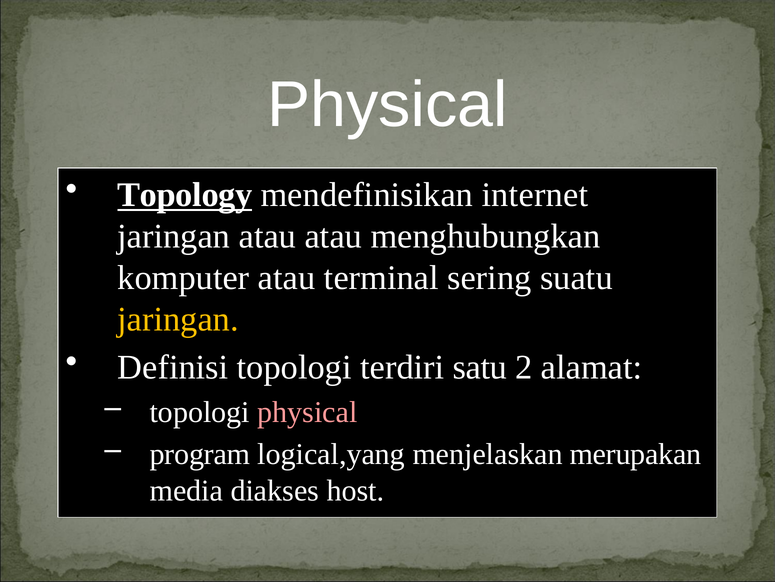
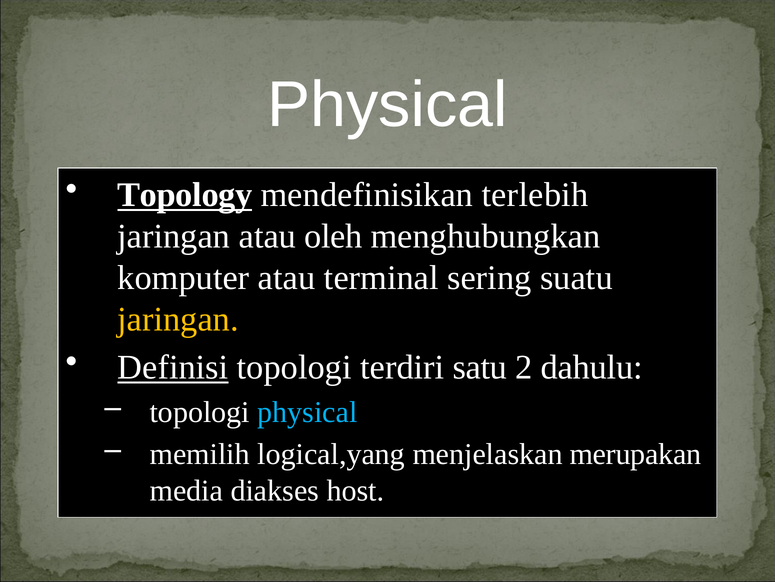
internet: internet -> terlebih
atau atau: atau -> oleh
Definisi underline: none -> present
alamat: alamat -> dahulu
physical at (307, 412) colour: pink -> light blue
program: program -> memilih
